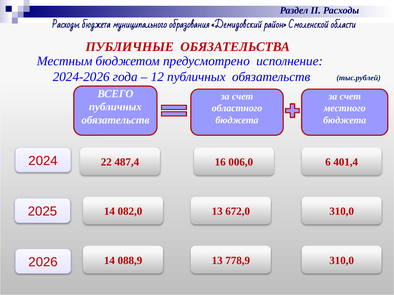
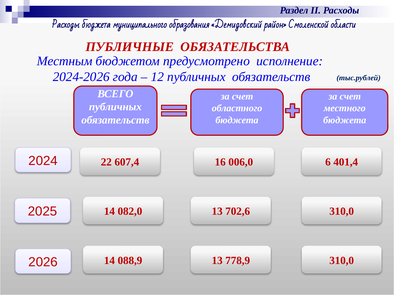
487,4: 487,4 -> 607,4
672,0: 672,0 -> 702,6
